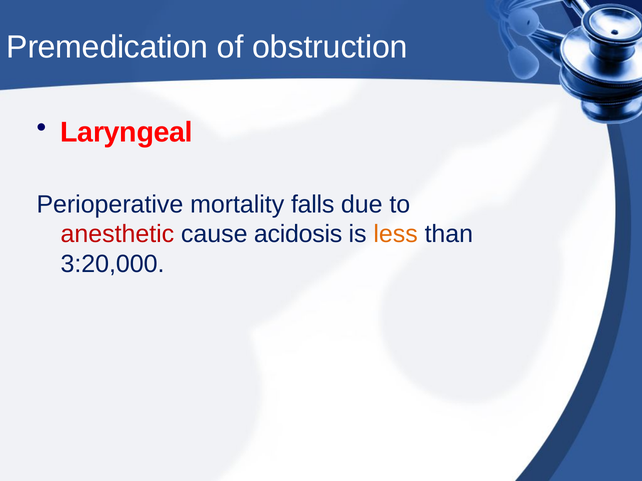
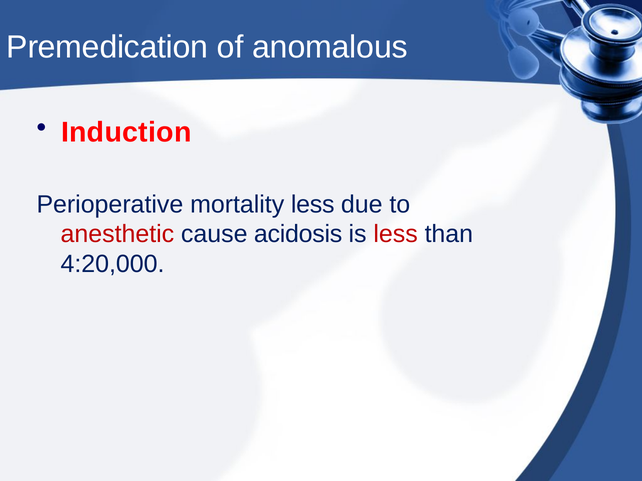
obstruction: obstruction -> anomalous
Laryngeal: Laryngeal -> Induction
mortality falls: falls -> less
less at (396, 235) colour: orange -> red
3:20,000: 3:20,000 -> 4:20,000
